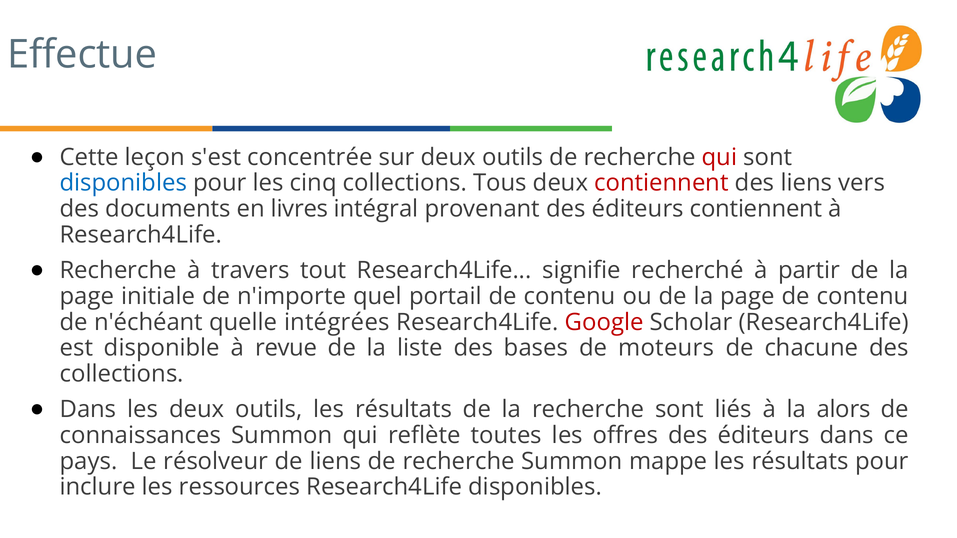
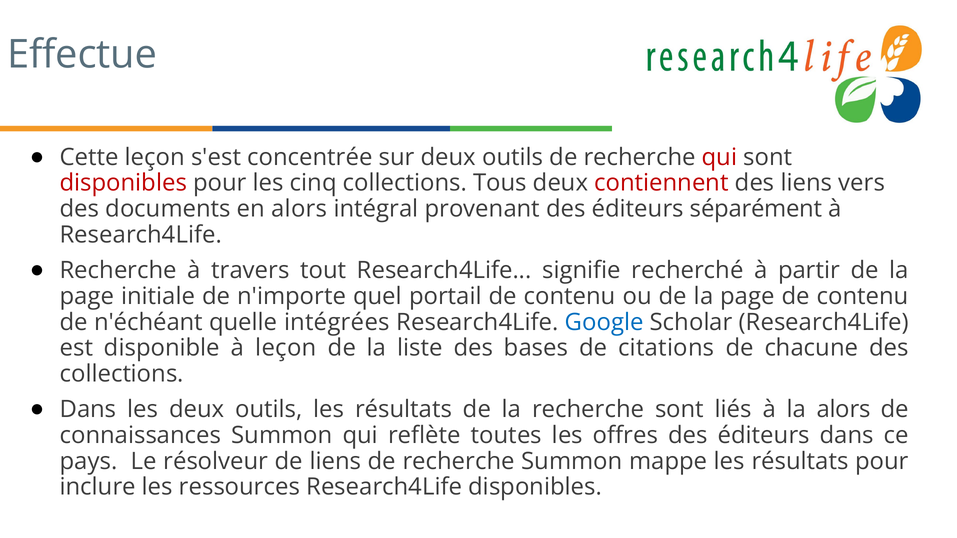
disponibles at (123, 183) colour: blue -> red
en livres: livres -> alors
éditeurs contiennent: contiennent -> séparément
Google colour: red -> blue
à revue: revue -> leçon
moteurs: moteurs -> citations
